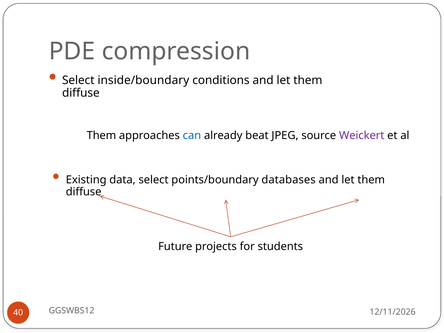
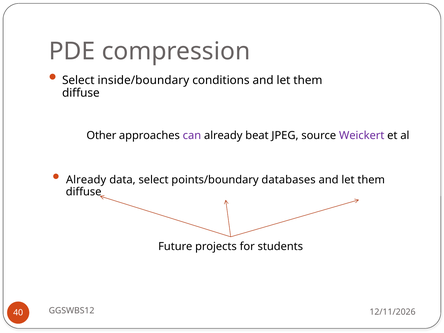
Them at (101, 135): Them -> Other
can colour: blue -> purple
Existing at (86, 180): Existing -> Already
